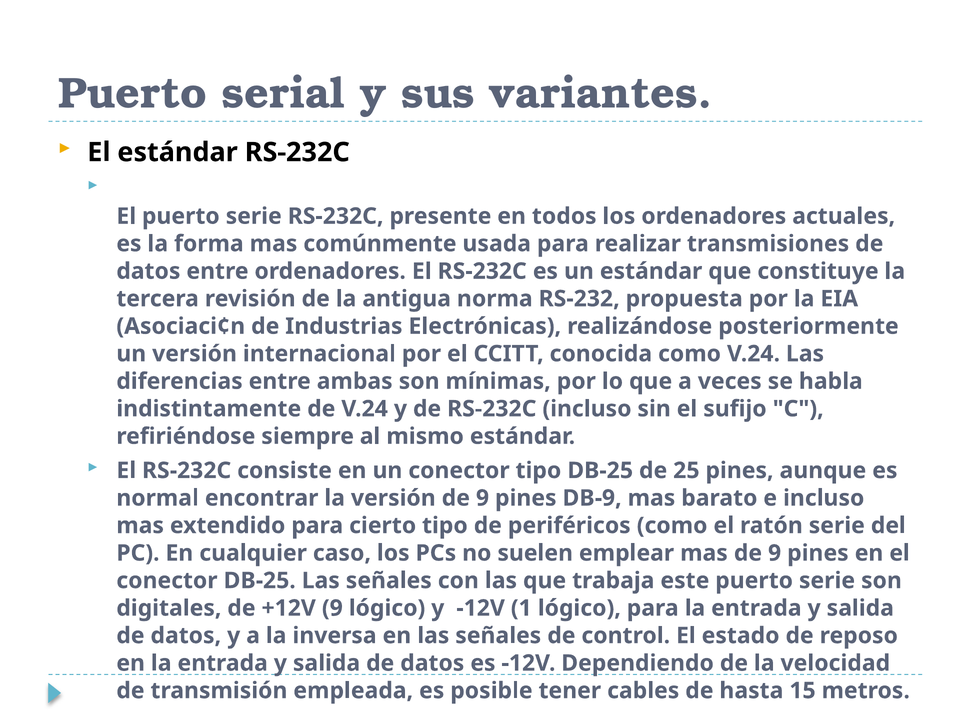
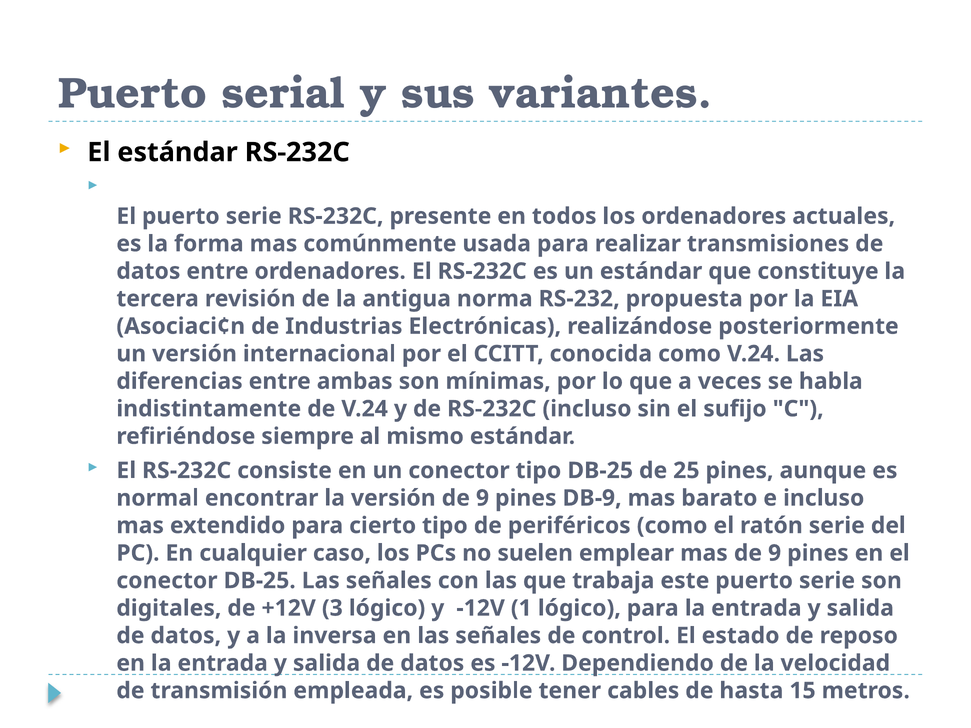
+12V 9: 9 -> 3
